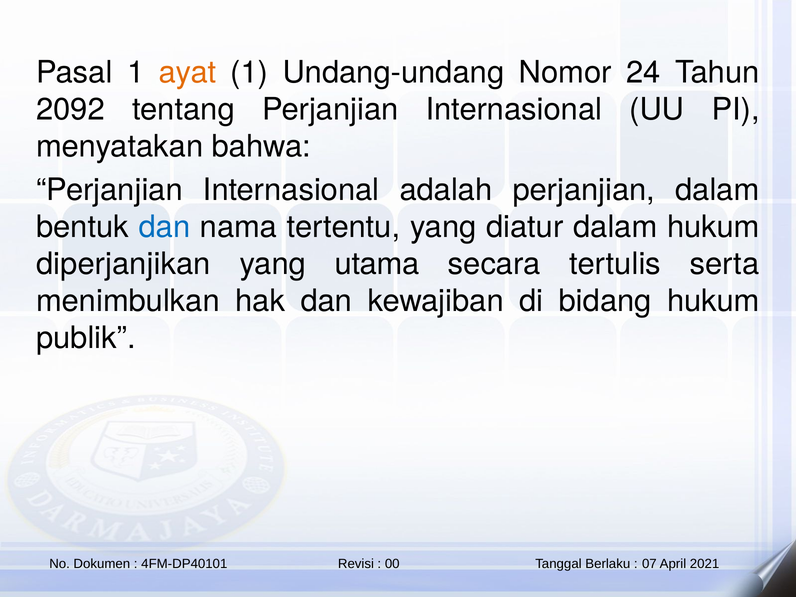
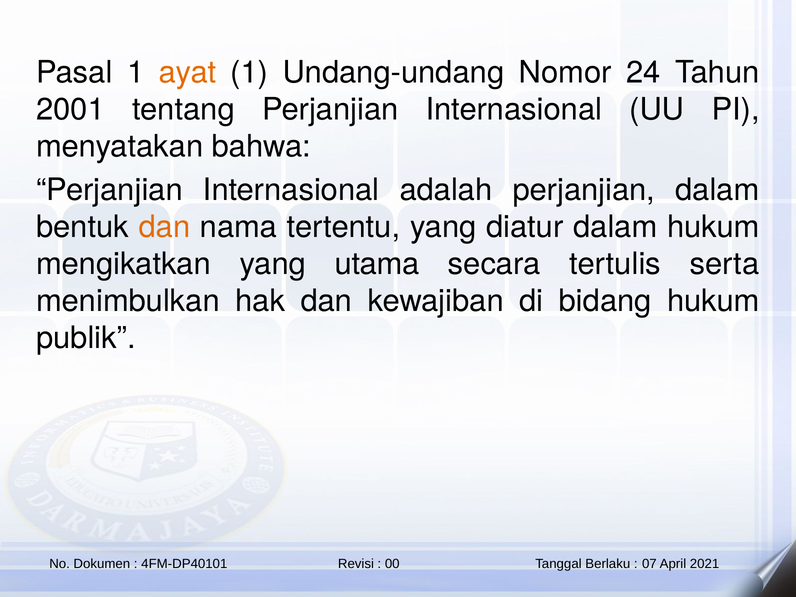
2092: 2092 -> 2001
dan at (164, 227) colour: blue -> orange
diperjanjikan: diperjanjikan -> mengikatkan
